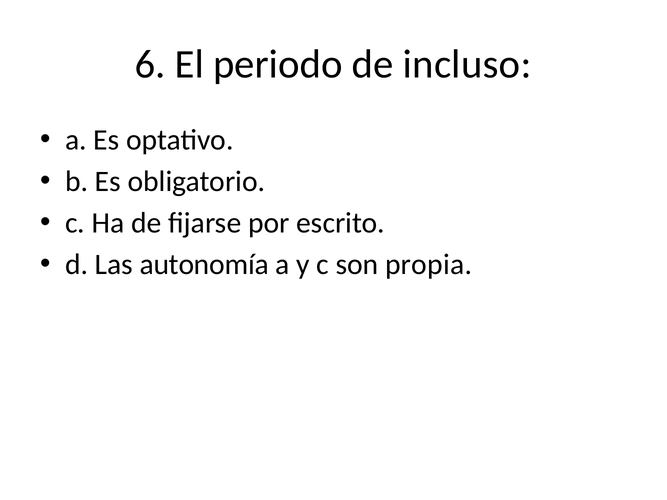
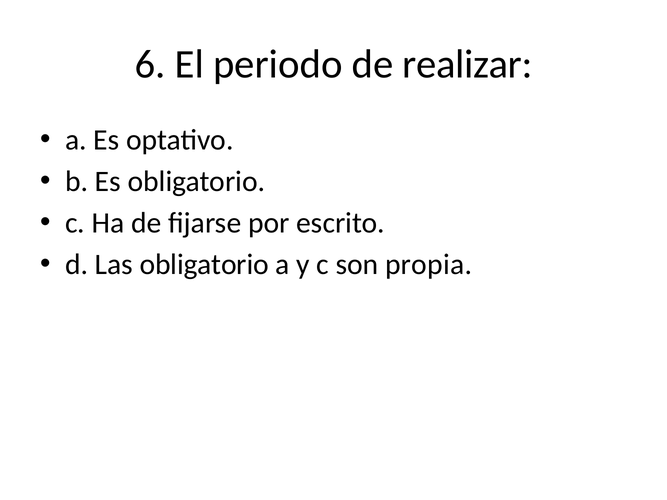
incluso: incluso -> realizar
Las autonomía: autonomía -> obligatorio
